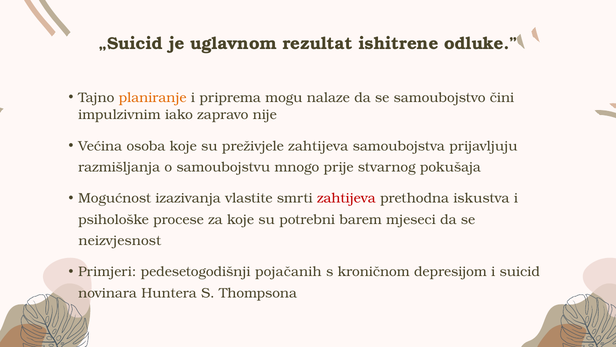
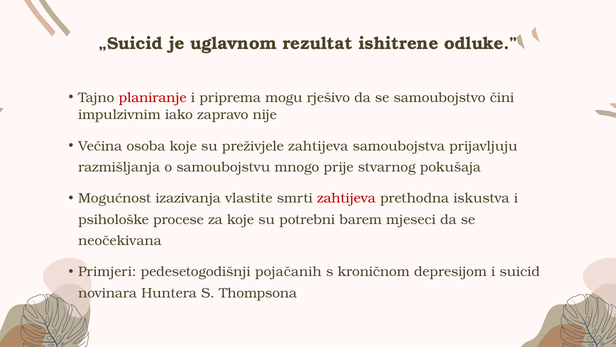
planiranje colour: orange -> red
nalaze: nalaze -> rješivo
neizvjesnost: neizvjesnost -> neočekivana
